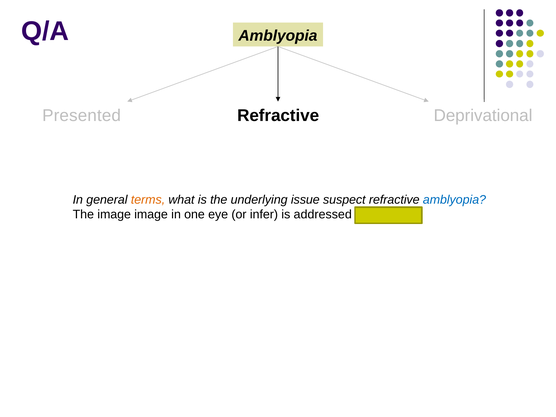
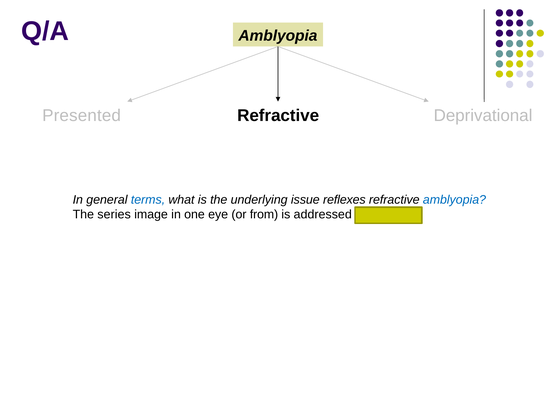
terms colour: orange -> blue
suspect: suspect -> reflexes
The image: image -> series
infer: infer -> from
